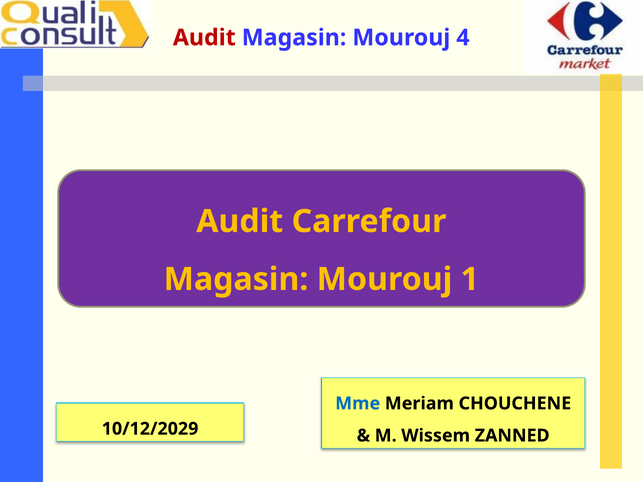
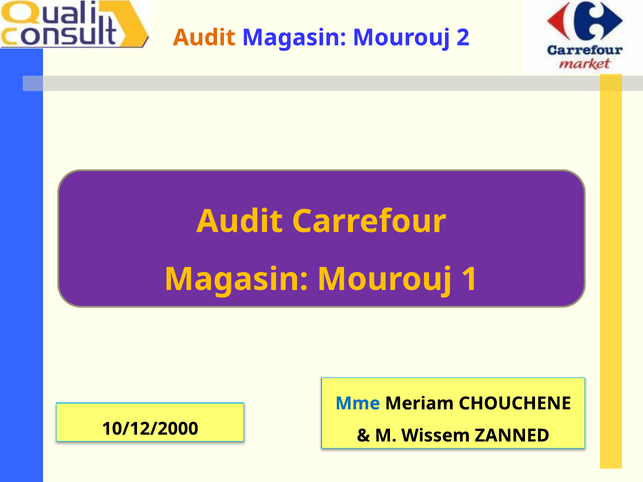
Audit at (204, 38) colour: red -> orange
4: 4 -> 2
10/12/2029: 10/12/2029 -> 10/12/2000
